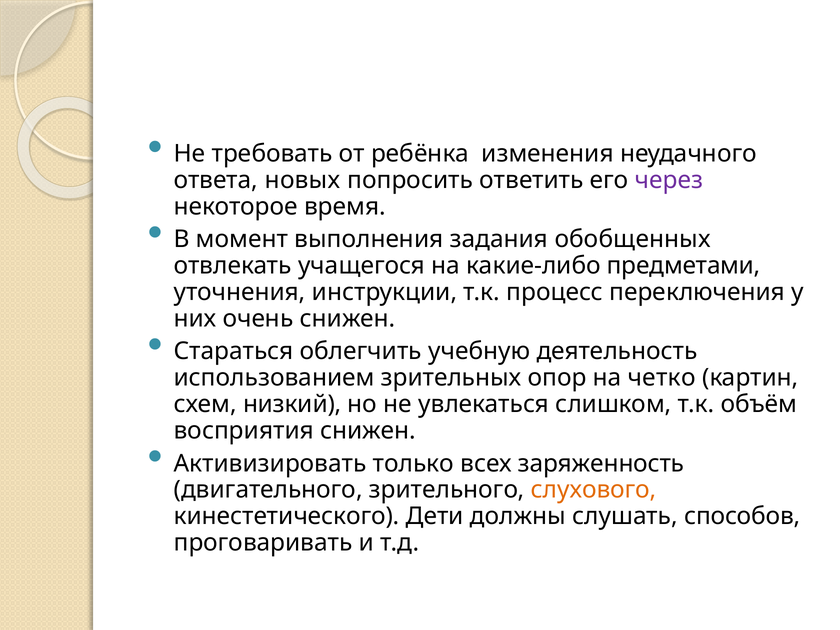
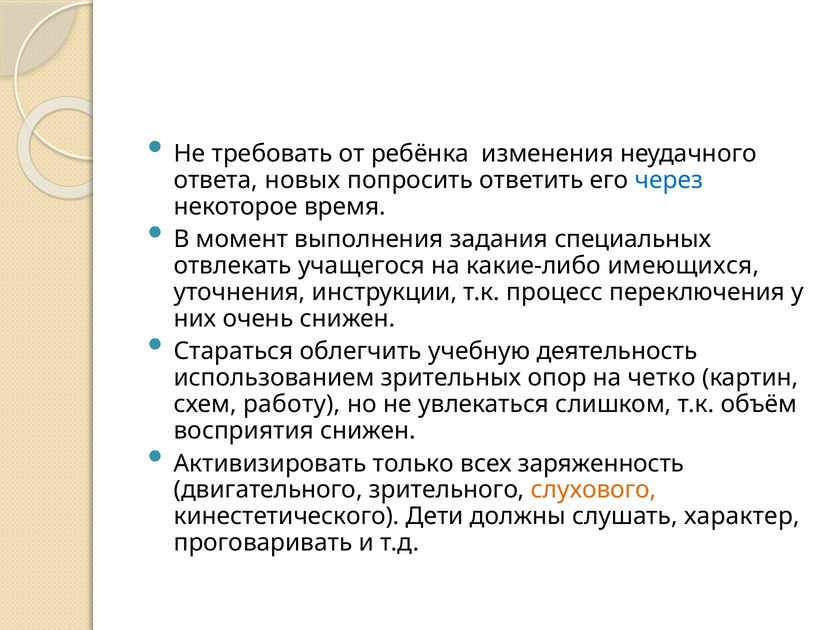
через colour: purple -> blue
обобщенных: обобщенных -> специальных
предметами: предметами -> имеющихся
низкий: низкий -> работу
способов: способов -> характер
